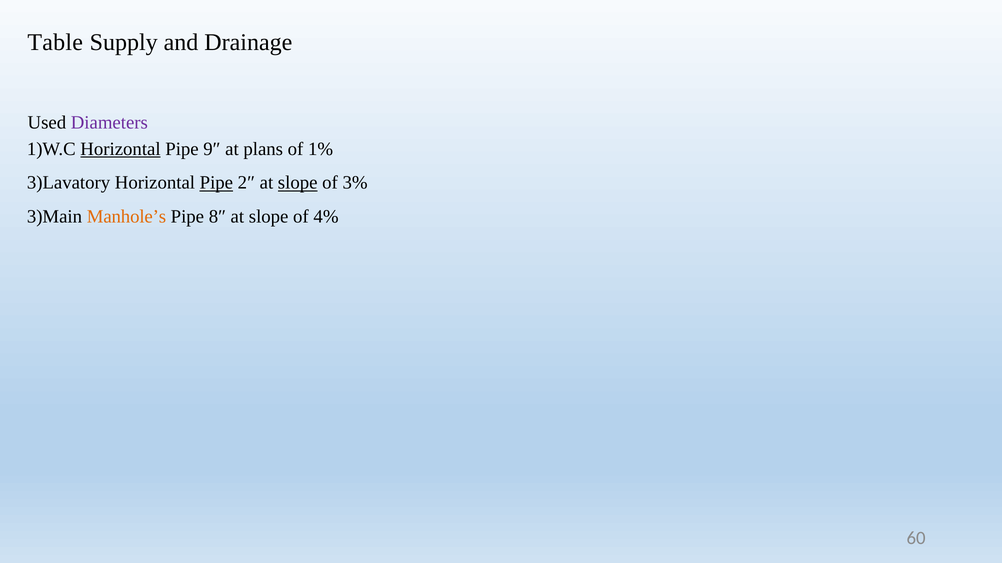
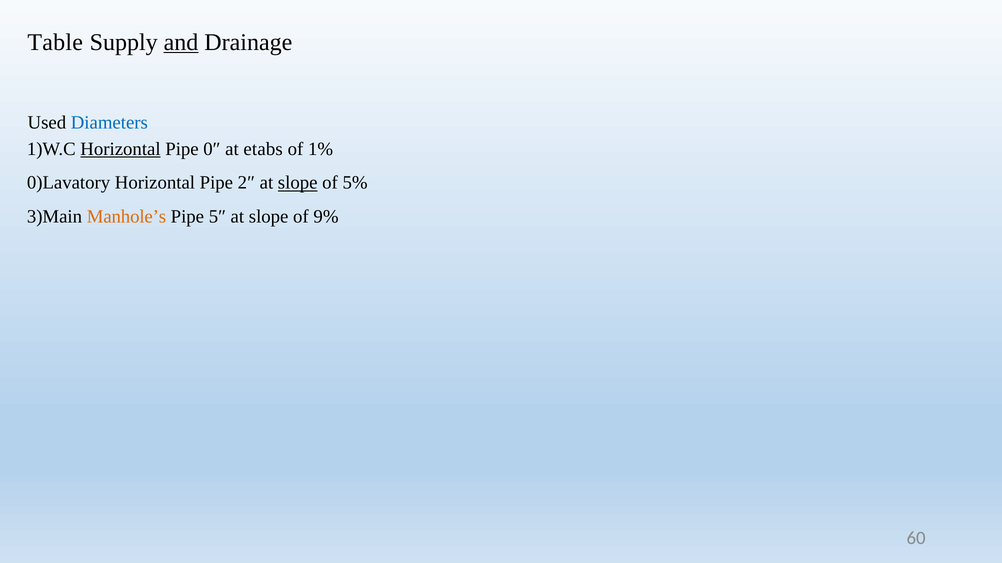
and underline: none -> present
Diameters colour: purple -> blue
9″: 9″ -> 0″
plans: plans -> etabs
3)Lavatory: 3)Lavatory -> 0)Lavatory
Pipe at (216, 183) underline: present -> none
3%: 3% -> 5%
8″: 8″ -> 5″
4%: 4% -> 9%
